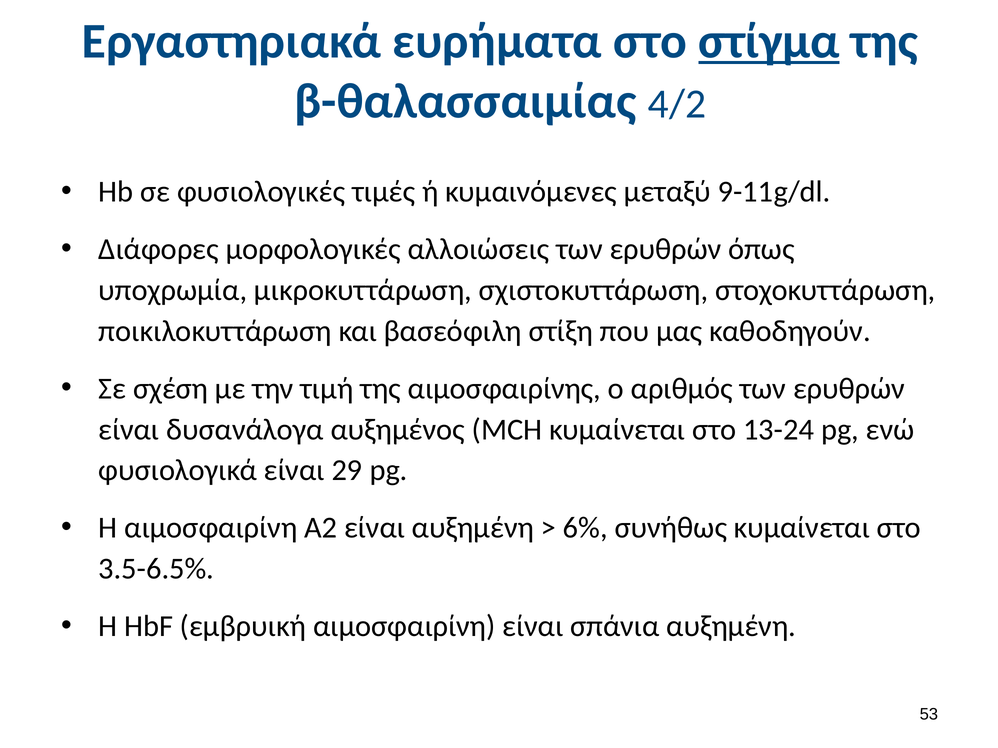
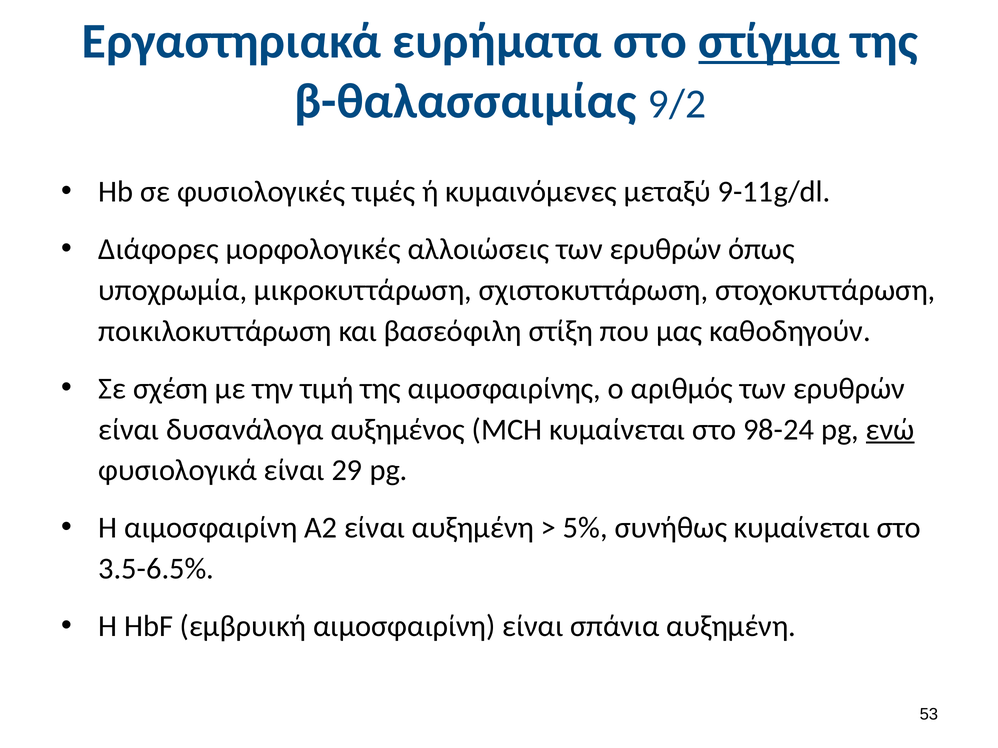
4/2: 4/2 -> 9/2
13-24: 13-24 -> 98-24
ενώ underline: none -> present
6%: 6% -> 5%
